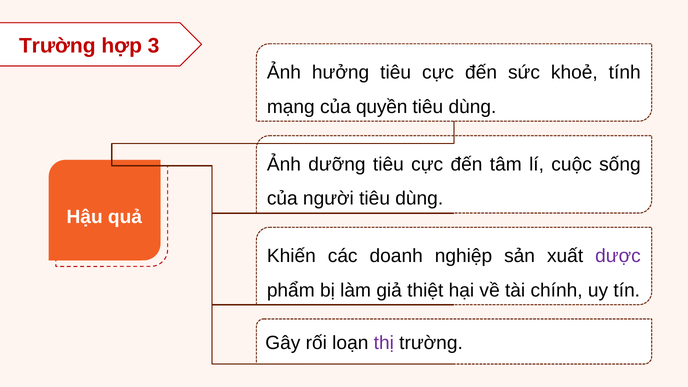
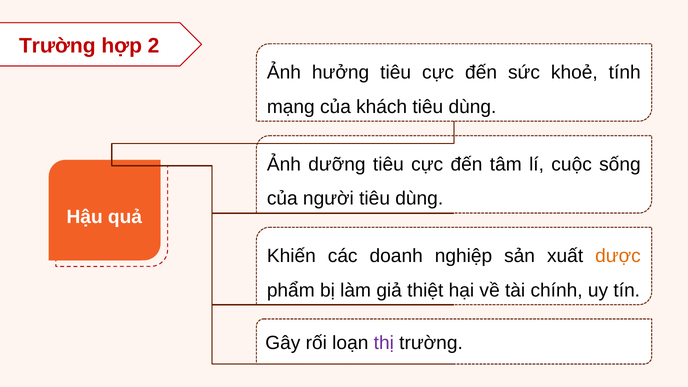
3: 3 -> 2
quyền: quyền -> khách
dược colour: purple -> orange
